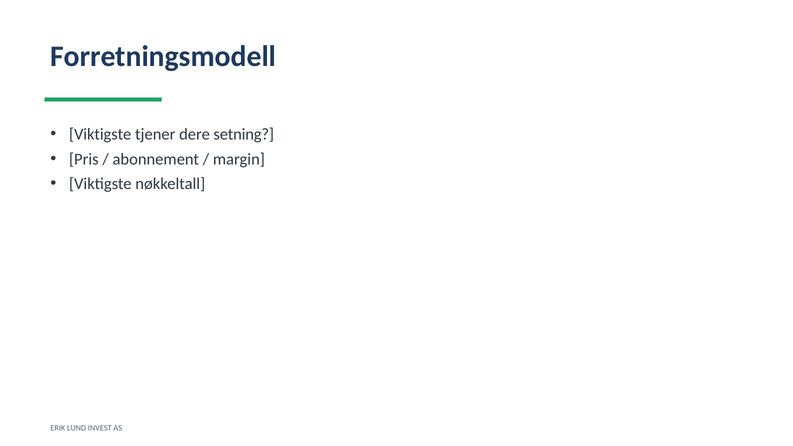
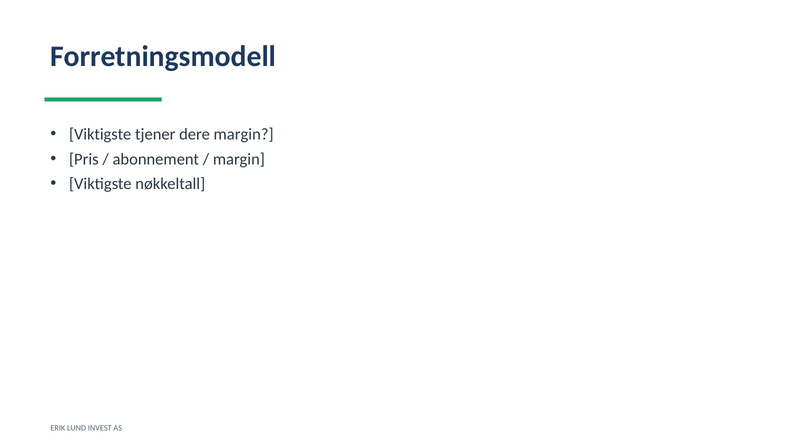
dere setning: setning -> margin
